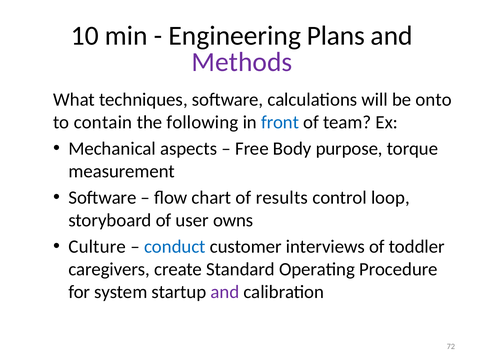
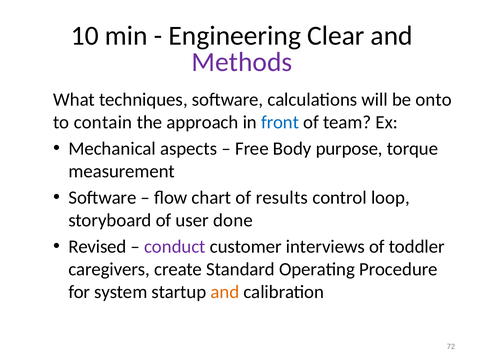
Plans: Plans -> Clear
following: following -> approach
owns: owns -> done
Culture: Culture -> Revised
conduct colour: blue -> purple
and at (225, 292) colour: purple -> orange
